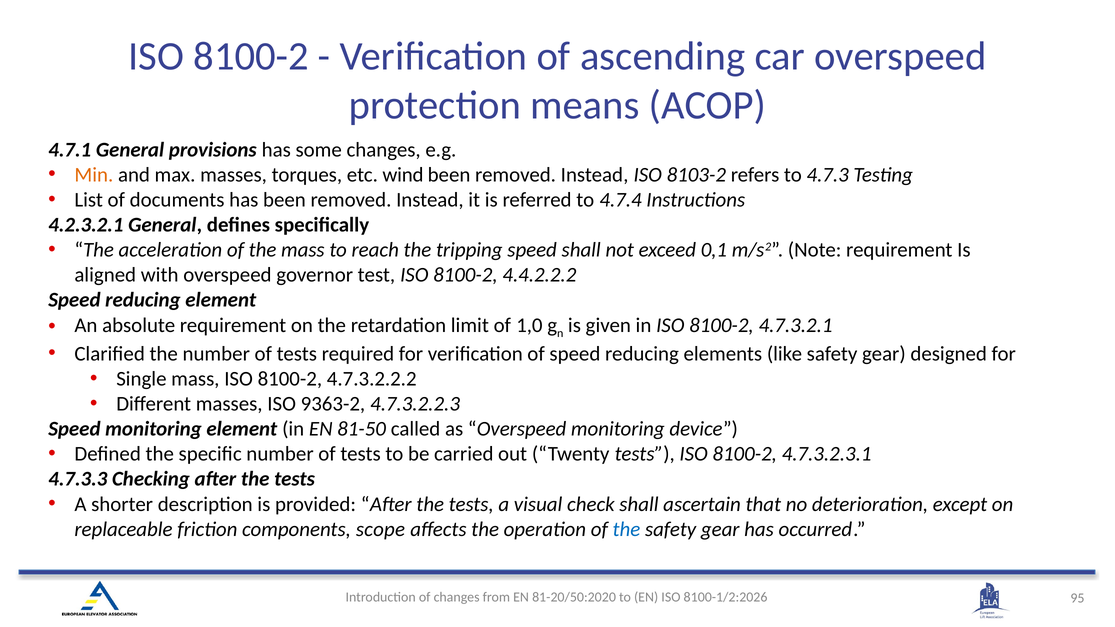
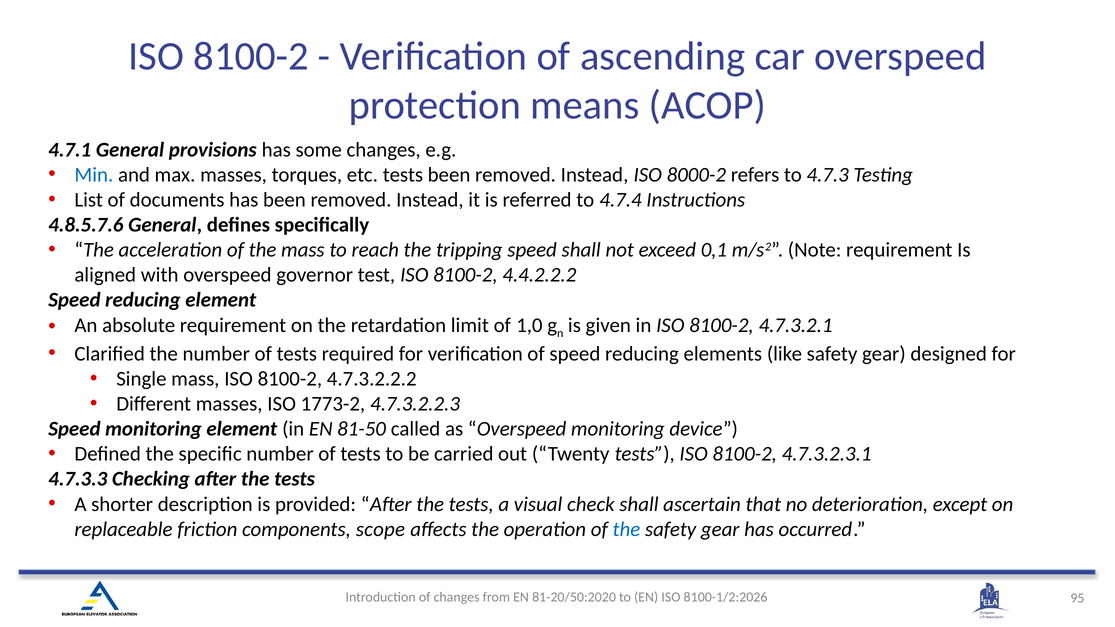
Min colour: orange -> blue
etc wind: wind -> tests
8103-2: 8103-2 -> 8000-2
4.2.3.2.1: 4.2.3.2.1 -> 4.8.5.7.6
9363-2: 9363-2 -> 1773-2
